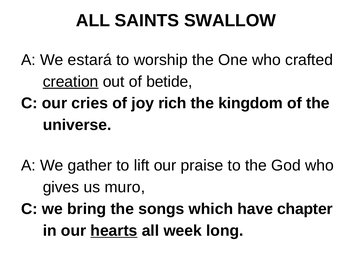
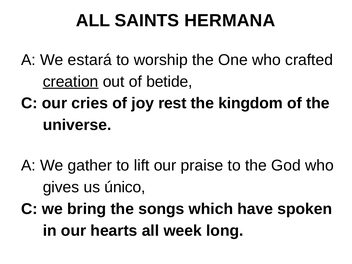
SWALLOW: SWALLOW -> HERMANA
rich: rich -> rest
muro: muro -> único
chapter: chapter -> spoken
hearts underline: present -> none
